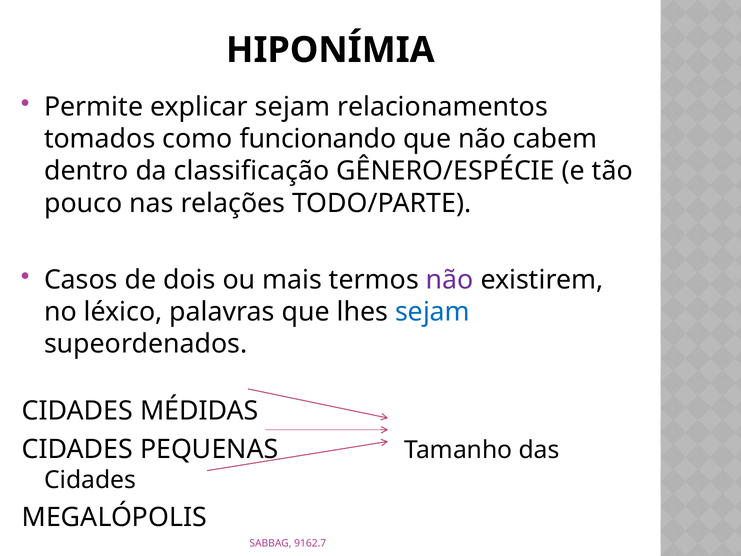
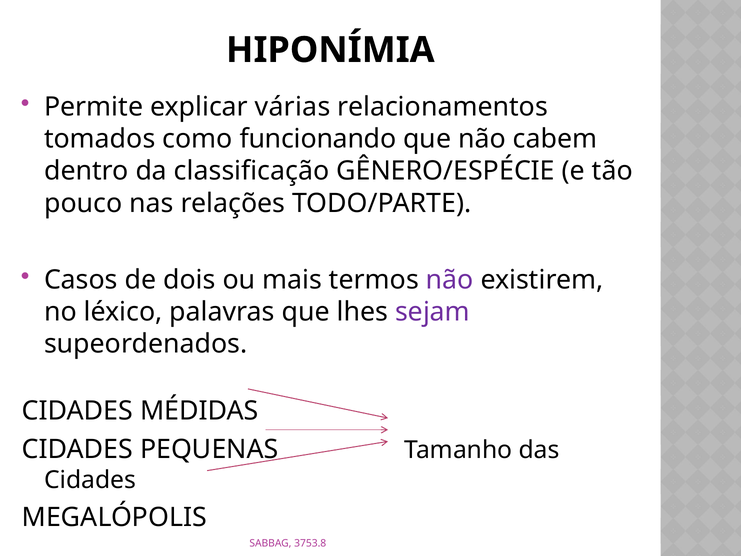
explicar sejam: sejam -> várias
sejam at (433, 312) colour: blue -> purple
9162.7: 9162.7 -> 3753.8
